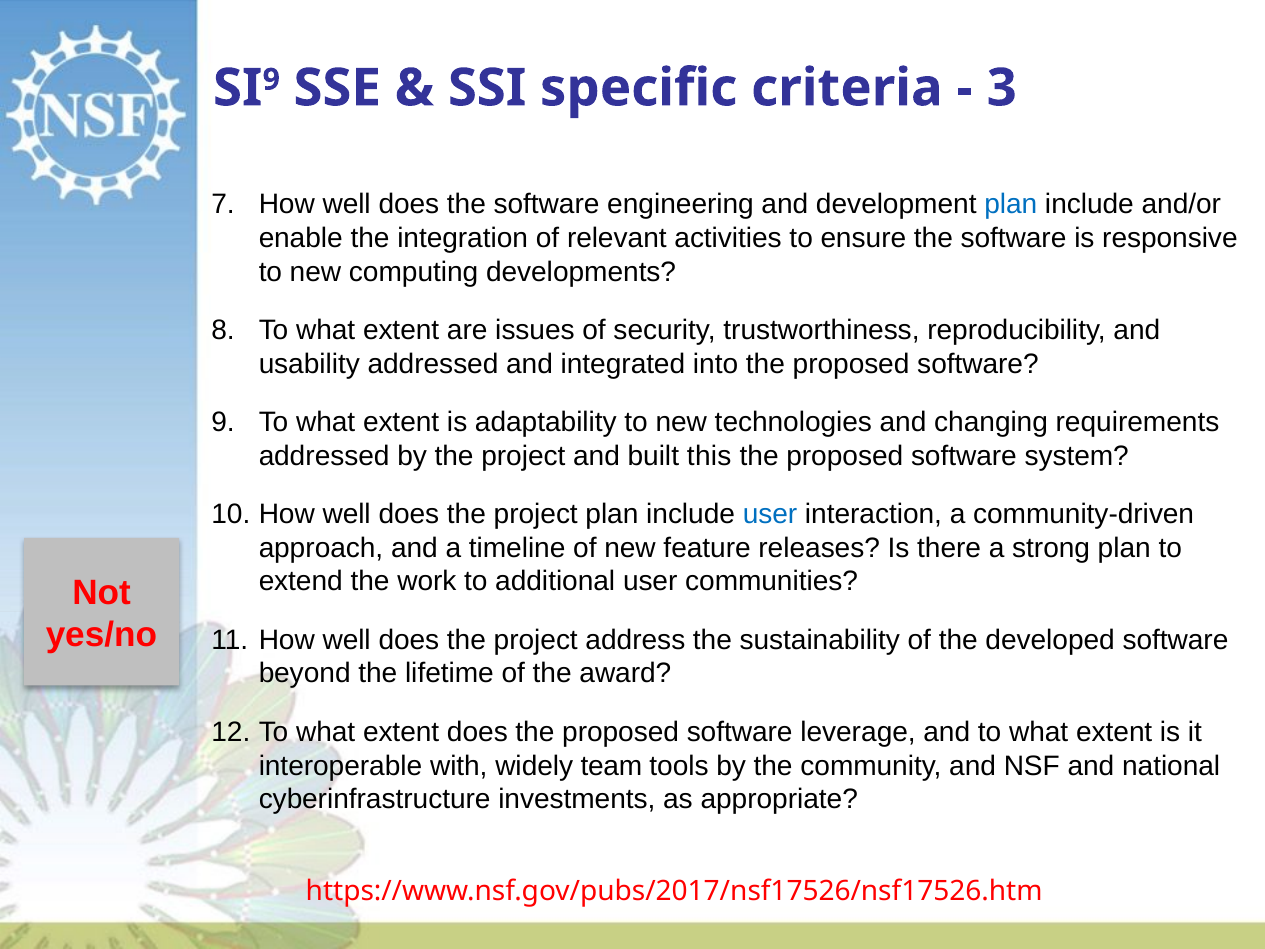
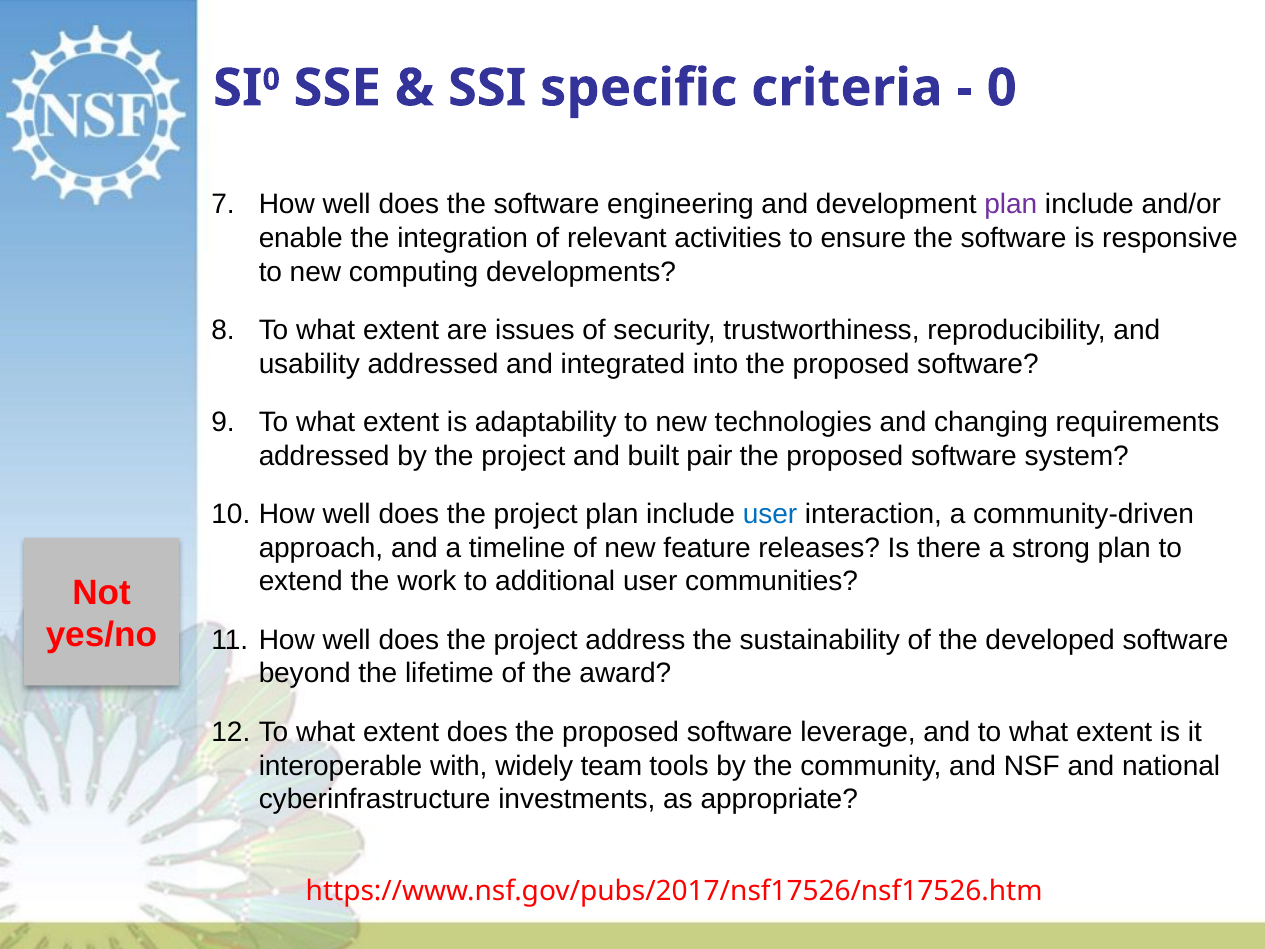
9 at (271, 80): 9 -> 0
3 at (1002, 88): 3 -> 0
plan at (1011, 204) colour: blue -> purple
this: this -> pair
